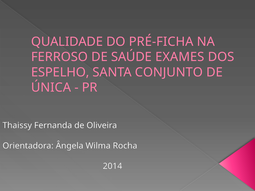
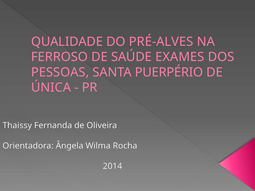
PRÉ-FICHA: PRÉ-FICHA -> PRÉ-ALVES
ESPELHO: ESPELHO -> PESSOAS
CONJUNTO: CONJUNTO -> PUERPÉRIO
